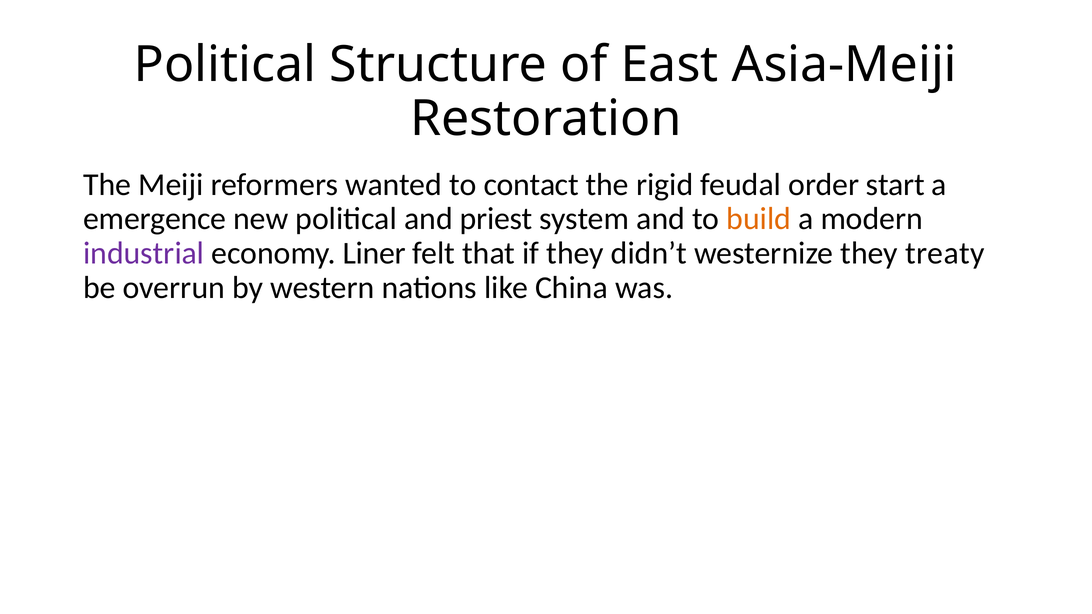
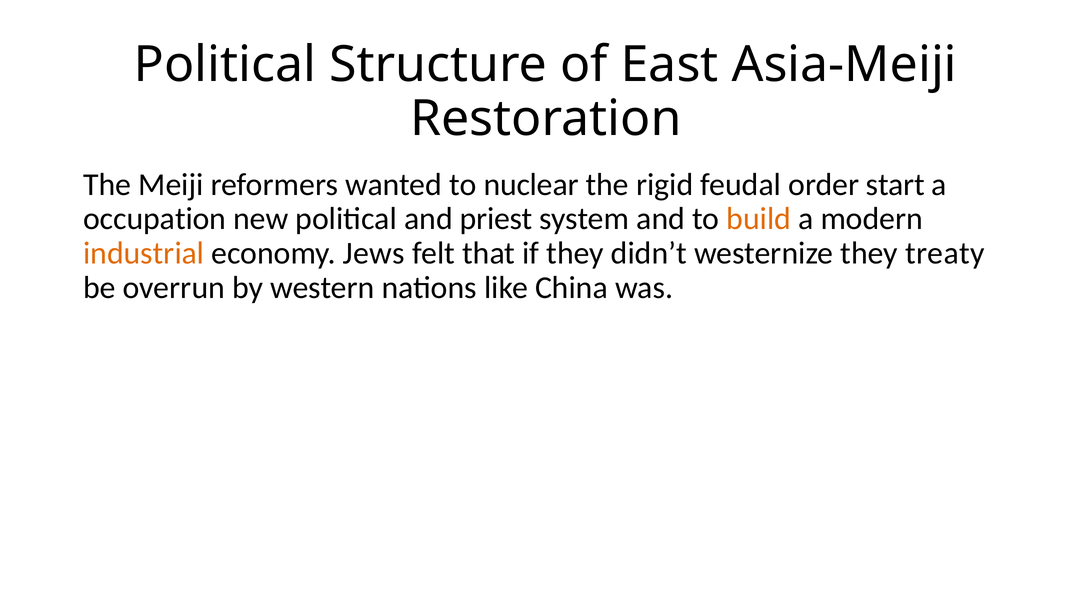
contact: contact -> nuclear
emergence: emergence -> occupation
industrial colour: purple -> orange
Liner: Liner -> Jews
